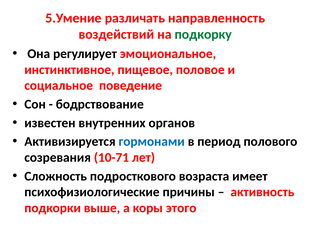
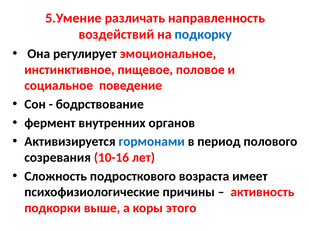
подкорку colour: green -> blue
известен: известен -> фермент
10-71: 10-71 -> 10-16
